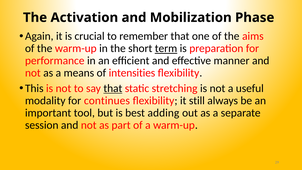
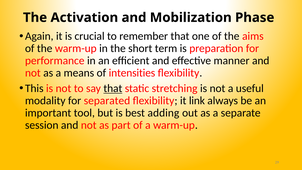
term underline: present -> none
continues: continues -> separated
still: still -> link
